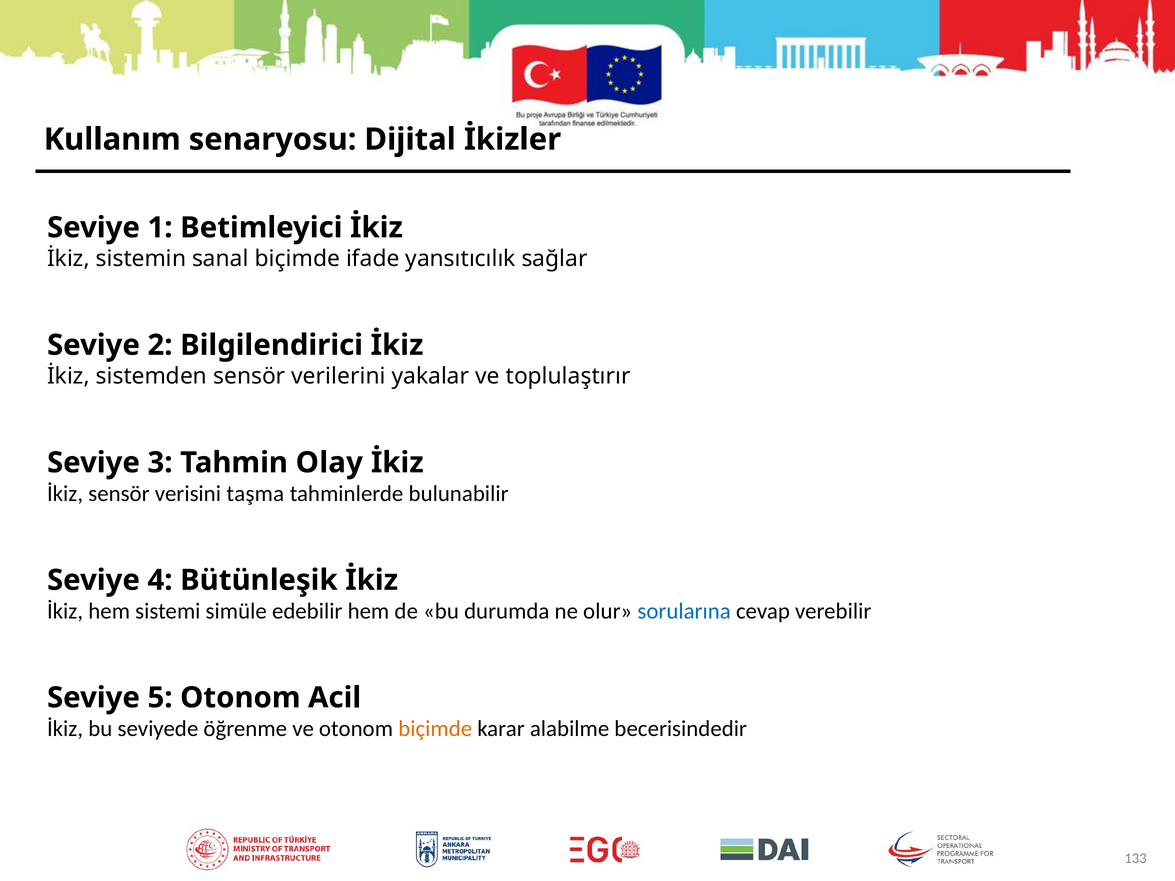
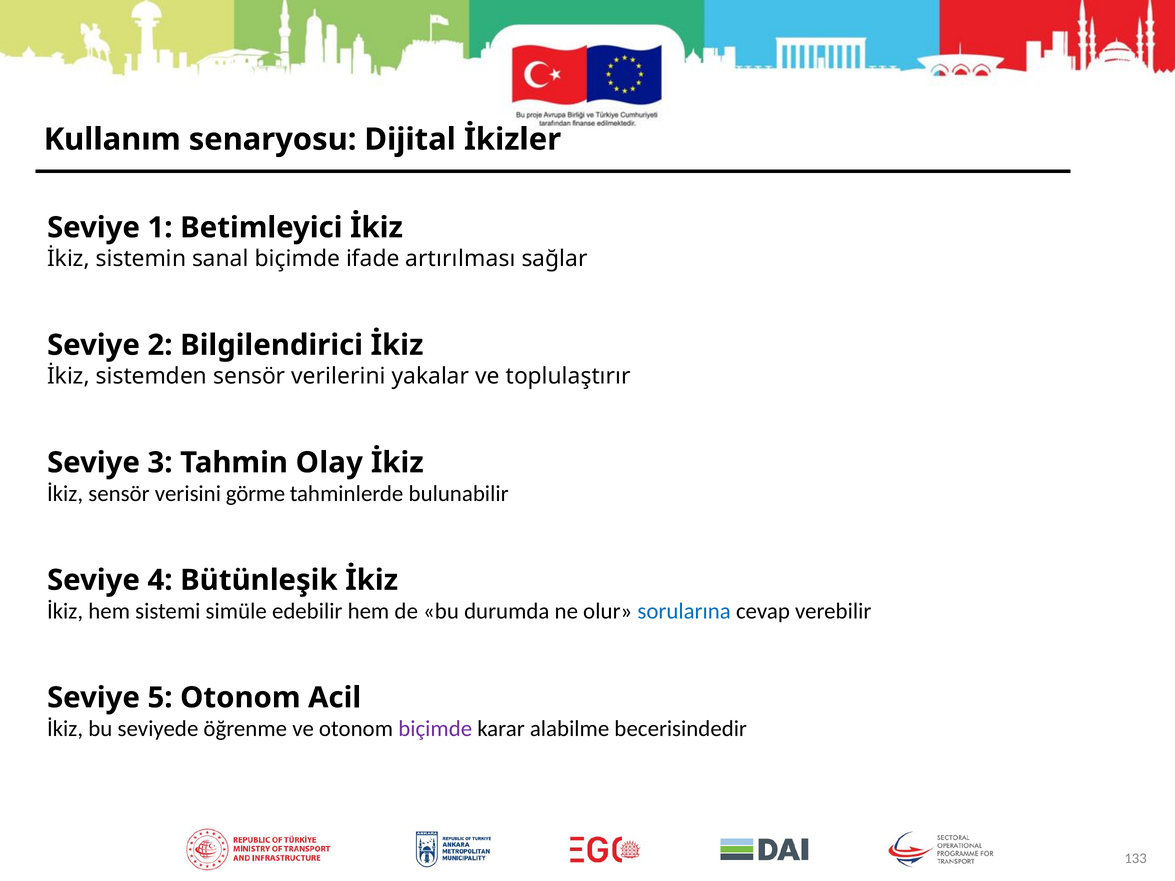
yansıtıcılık: yansıtıcılık -> artırılması
taşma: taşma -> görme
biçimde at (435, 729) colour: orange -> purple
